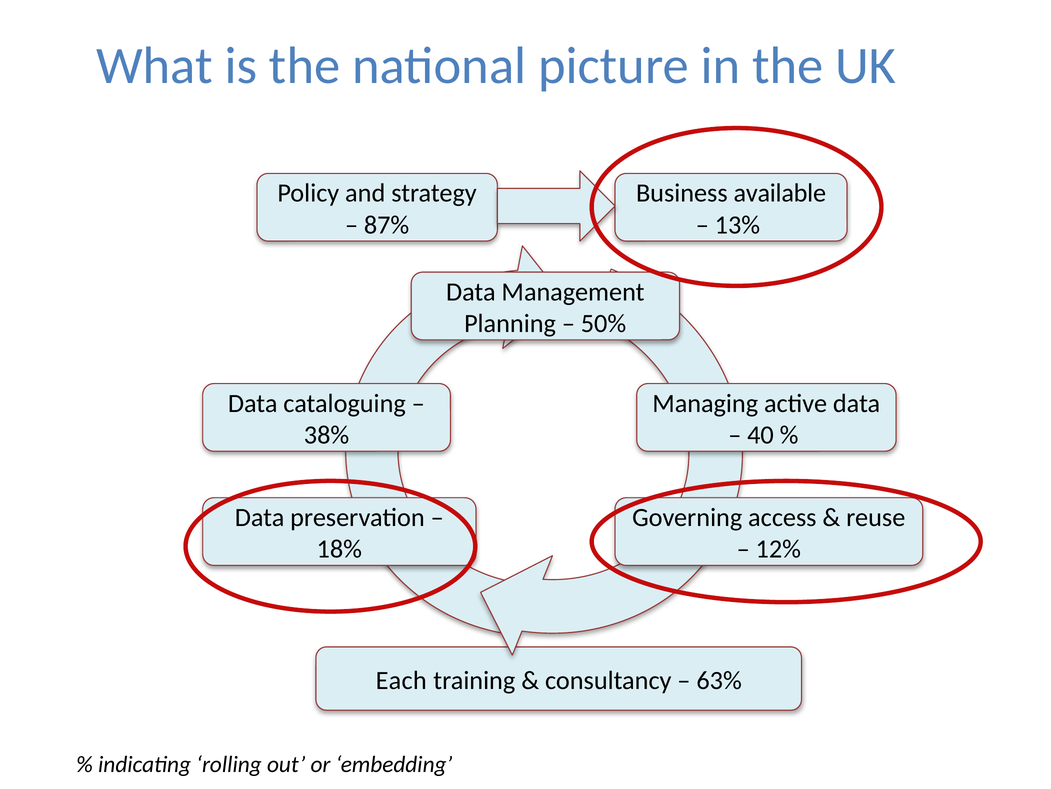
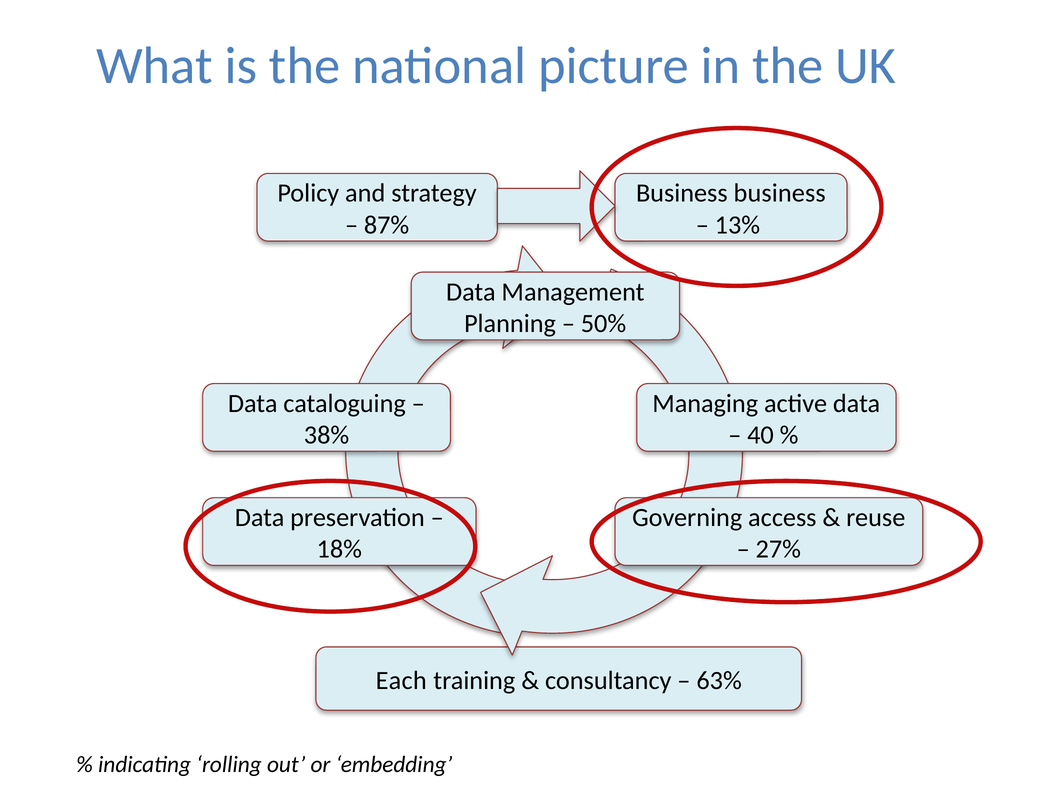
Business available: available -> business
12%: 12% -> 27%
